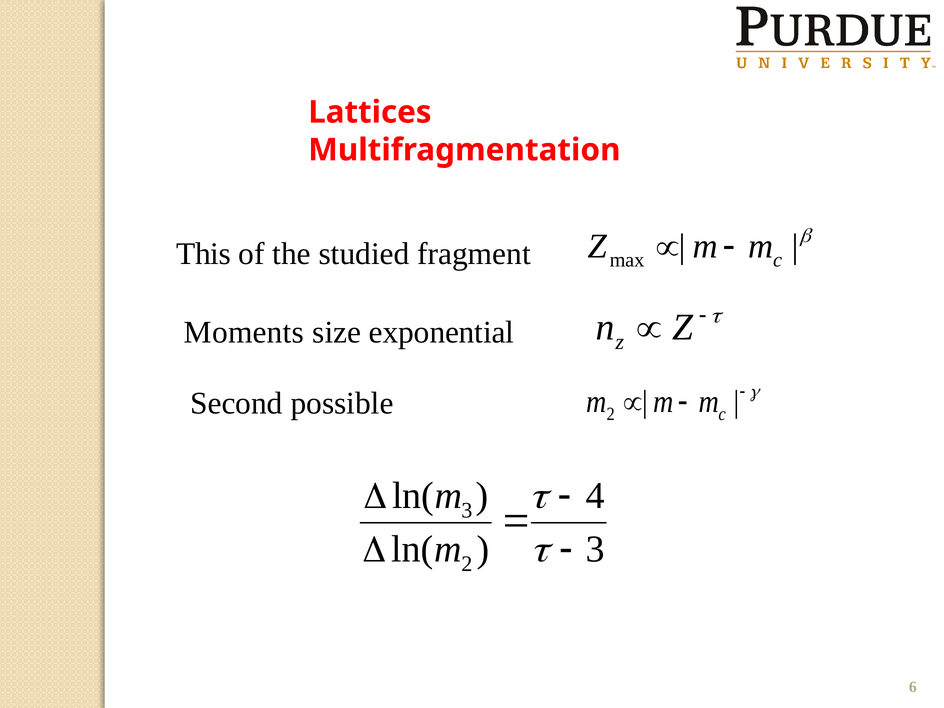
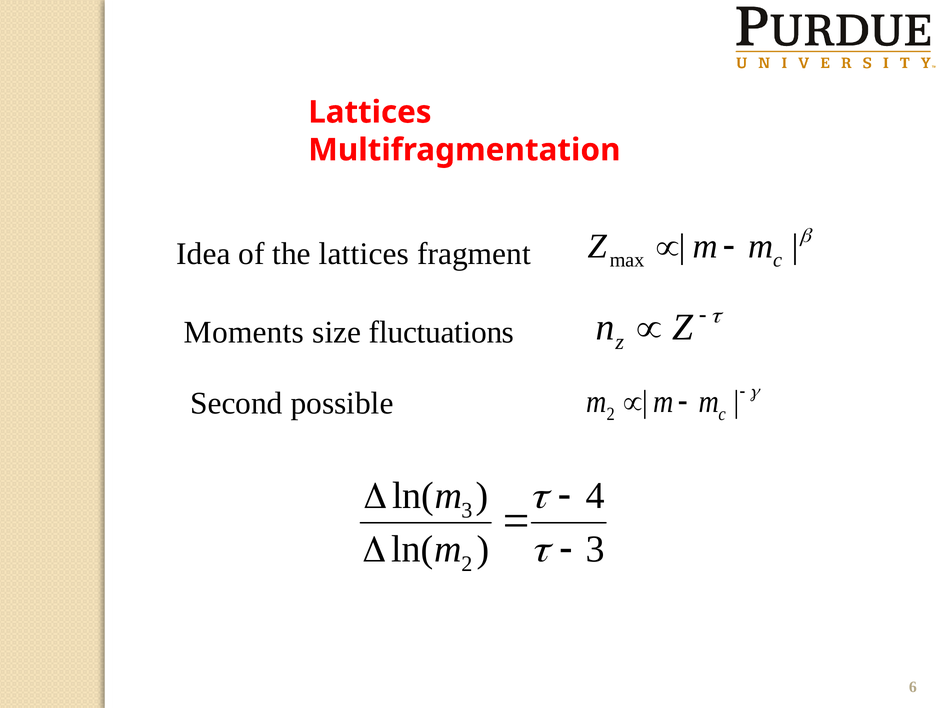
This: This -> Idea
the studied: studied -> lattices
exponential: exponential -> fluctuations
